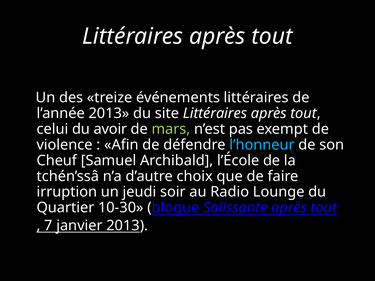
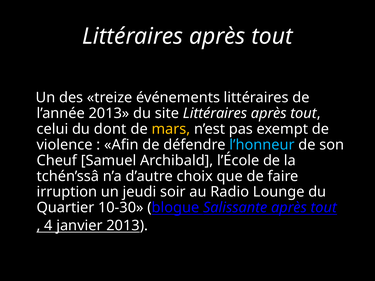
avoir: avoir -> dont
mars colour: light green -> yellow
7: 7 -> 4
